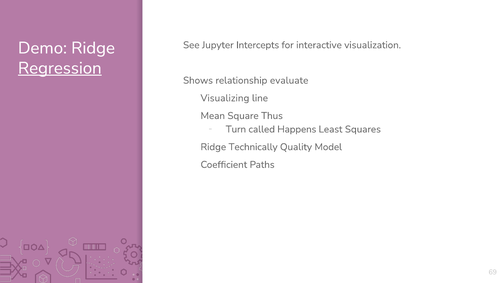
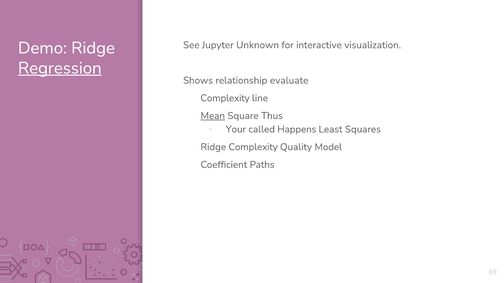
Intercepts: Intercepts -> Unknown
Visualizing at (225, 98): Visualizing -> Complexity
Mean underline: none -> present
Turn: Turn -> Your
Ridge Technically: Technically -> Complexity
